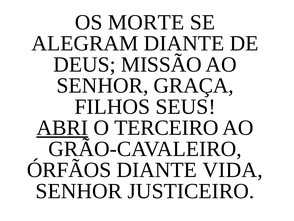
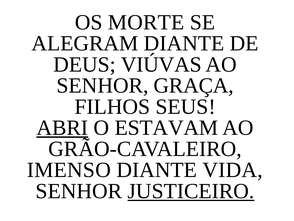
MISSÃO: MISSÃO -> VIÚVAS
TERCEIRO: TERCEIRO -> ESTAVAM
ÓRFÃOS: ÓRFÃOS -> IMENSO
JUSTICEIRO underline: none -> present
